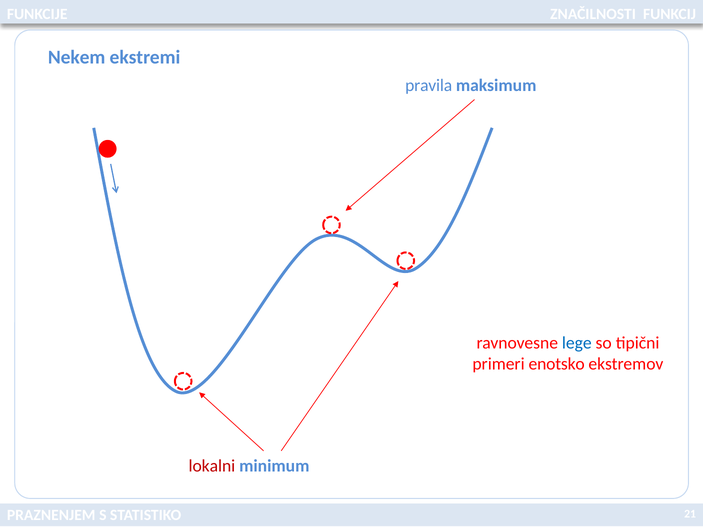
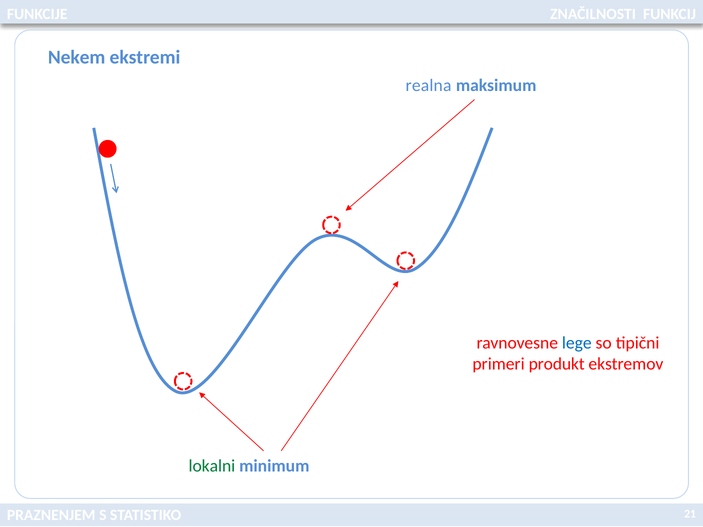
pravila: pravila -> realna
enotsko: enotsko -> produkt
lokalni colour: red -> green
